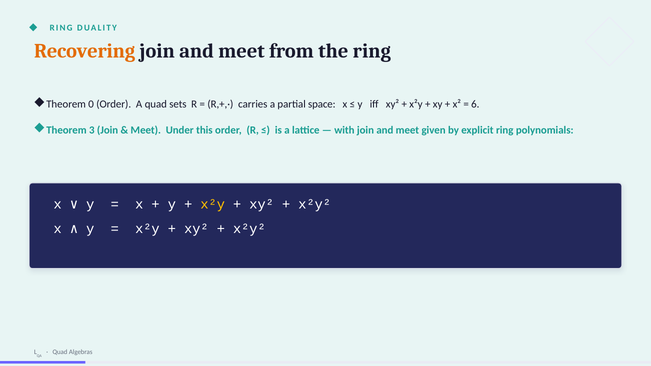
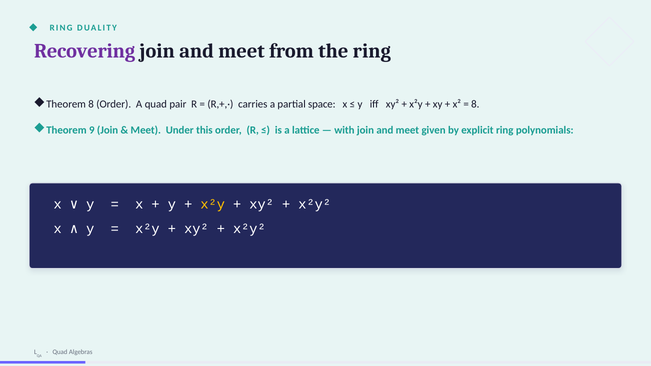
Recovering colour: orange -> purple
Theorem 0: 0 -> 8
sets: sets -> pair
6 at (475, 104): 6 -> 8
3: 3 -> 9
